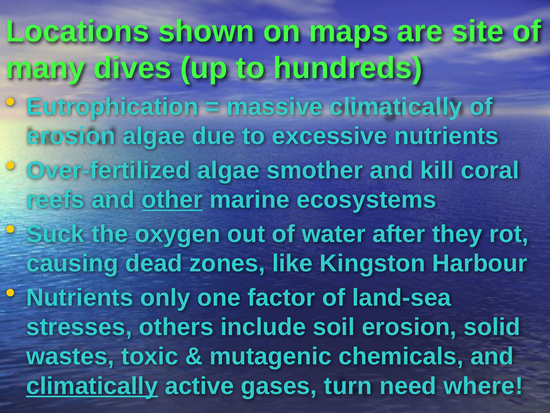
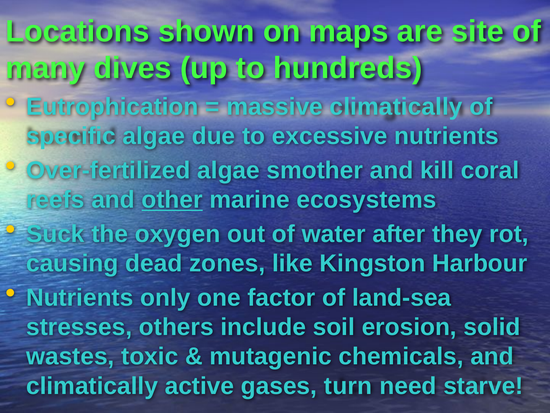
erosion at (71, 136): erosion -> specific
climatically at (92, 385) underline: present -> none
where: where -> starve
